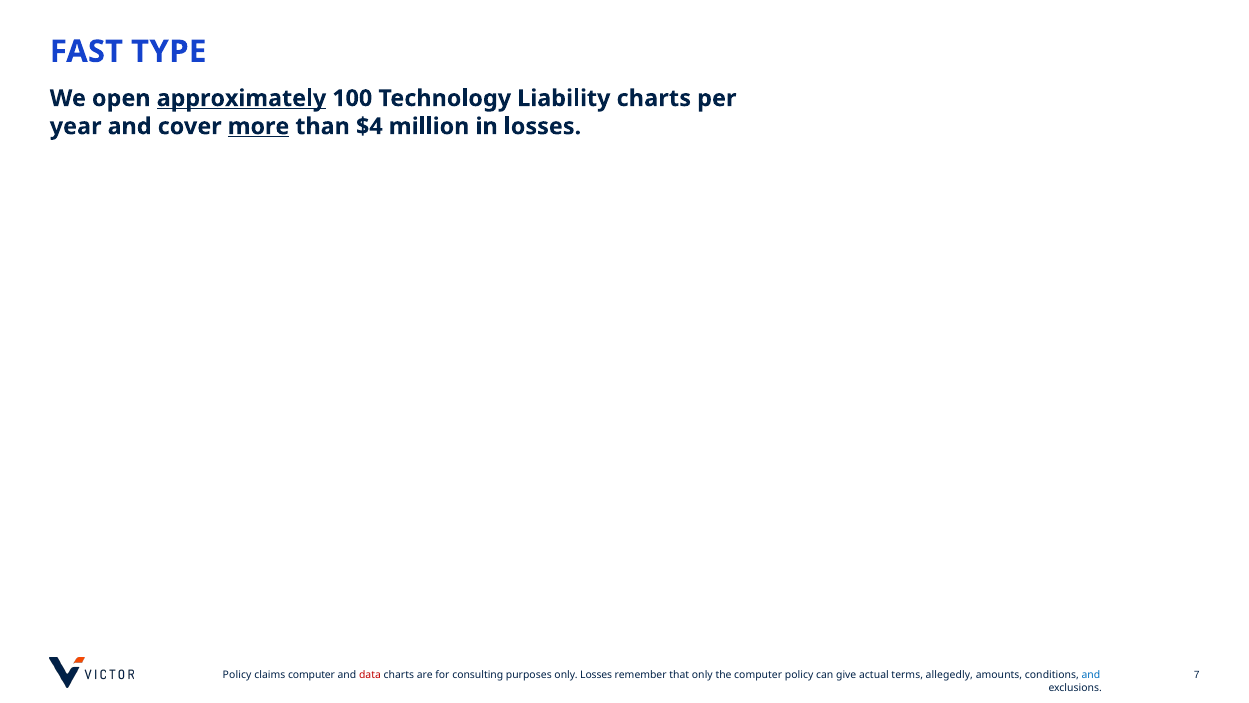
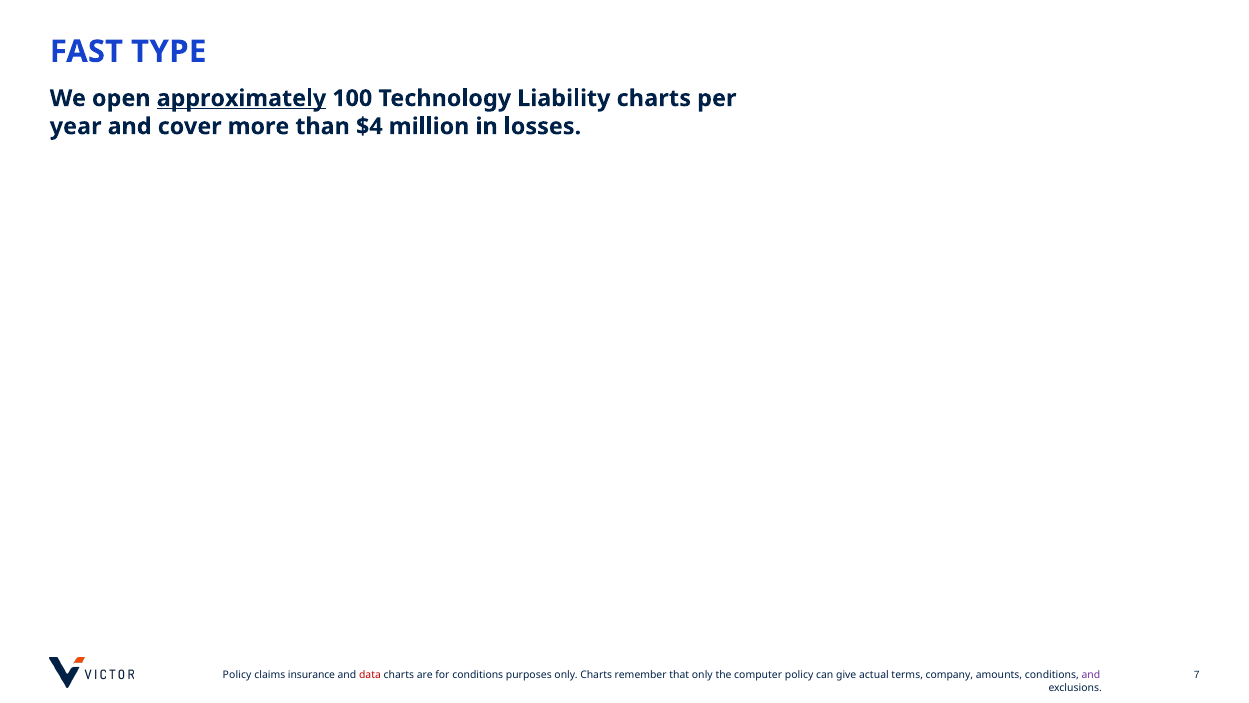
more underline: present -> none
claims computer: computer -> insurance
for consulting: consulting -> conditions
only Losses: Losses -> Charts
allegedly: allegedly -> company
and at (1091, 675) colour: blue -> purple
